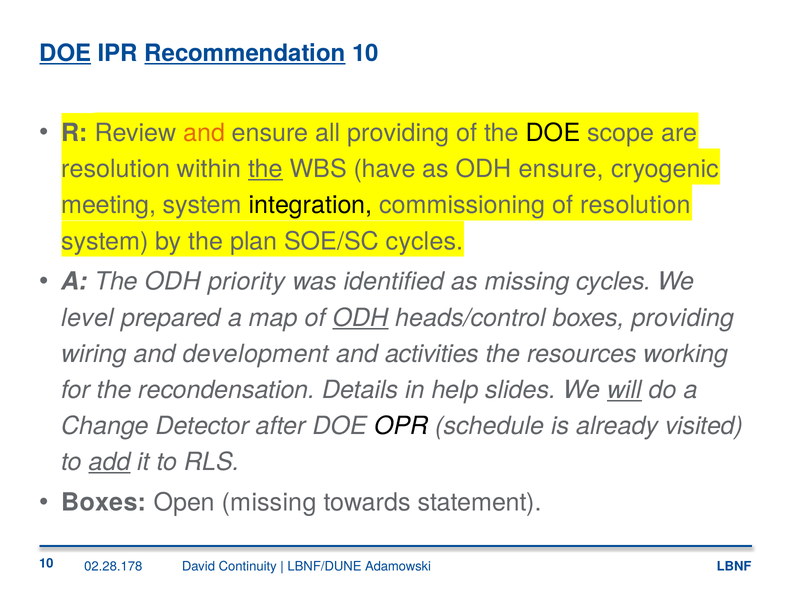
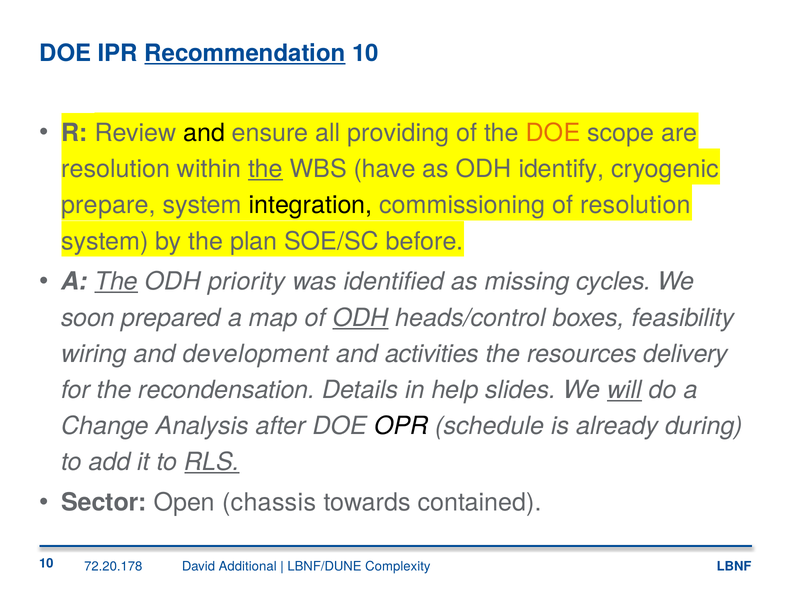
DOE at (65, 53) underline: present -> none
and at (204, 133) colour: orange -> black
DOE at (553, 133) colour: black -> orange
ODH ensure: ensure -> identify
meeting: meeting -> prepare
SOE/SC cycles: cycles -> before
The at (116, 282) underline: none -> present
level: level -> soon
boxes providing: providing -> feasibility
working: working -> delivery
Detector: Detector -> Analysis
visited: visited -> during
add underline: present -> none
RLS underline: none -> present
Boxes at (104, 503): Boxes -> Sector
Open missing: missing -> chassis
statement: statement -> contained
02.28.178: 02.28.178 -> 72.20.178
Continuity: Continuity -> Additional
Adamowski: Adamowski -> Complexity
